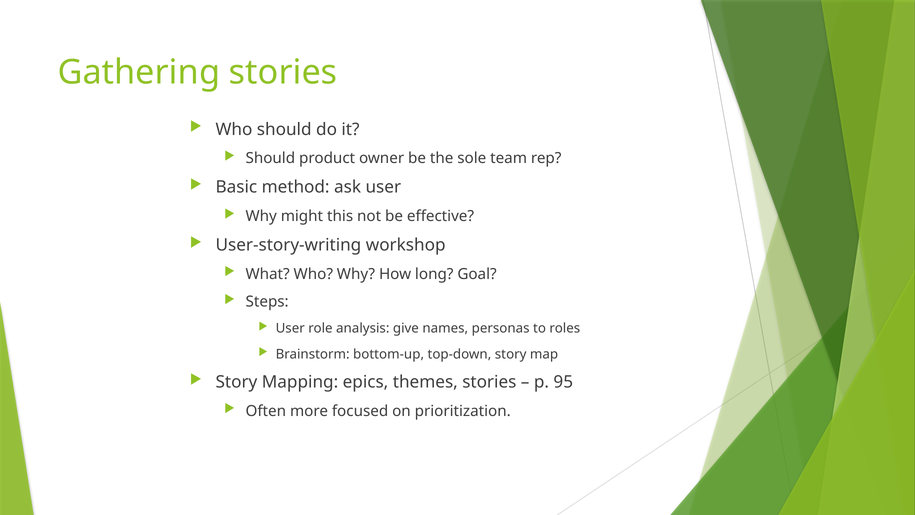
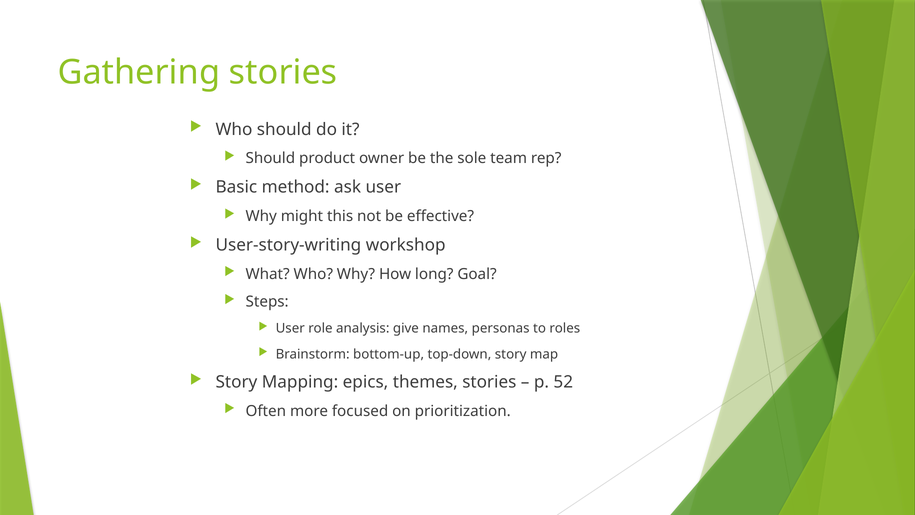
95: 95 -> 52
